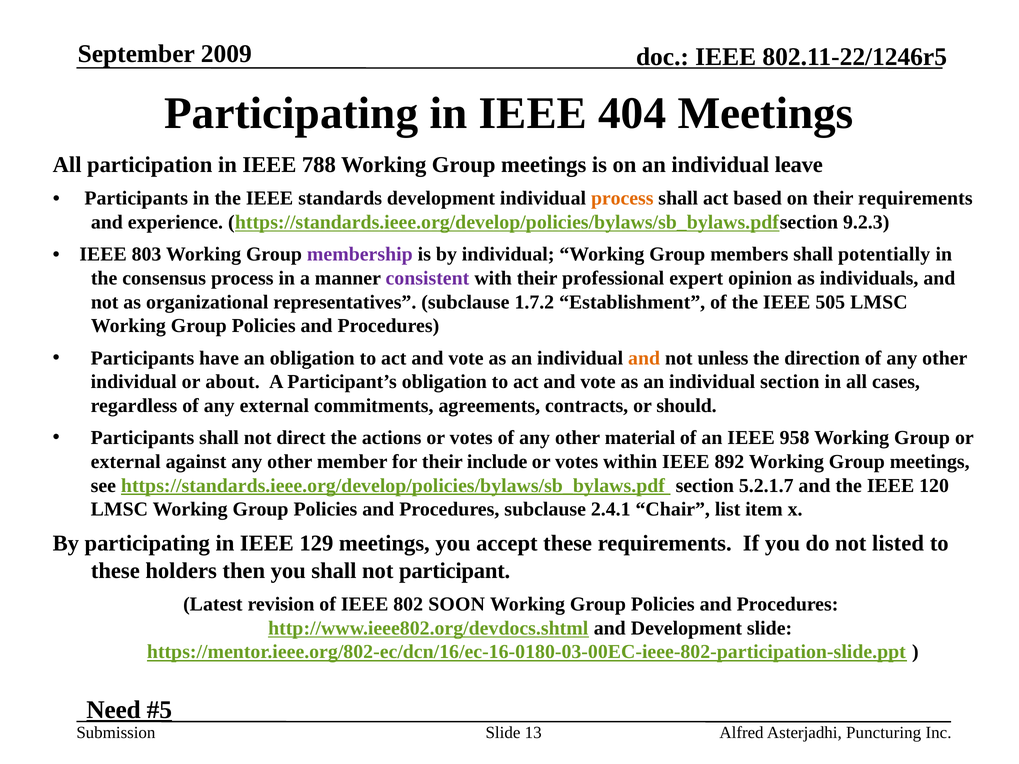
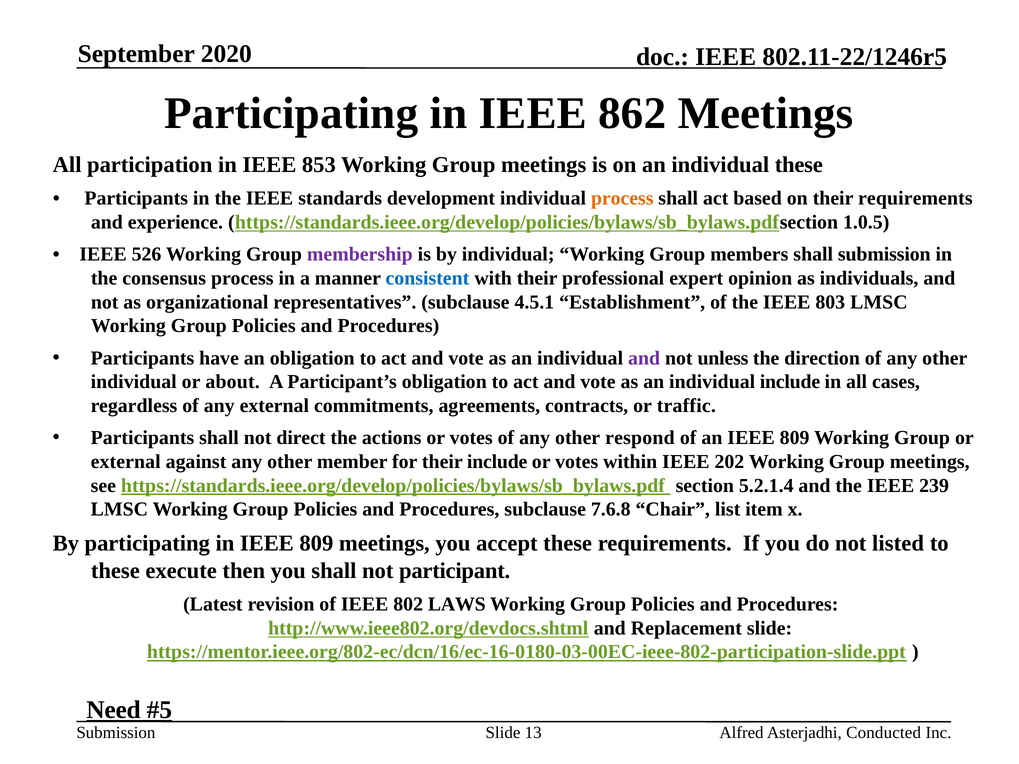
2009: 2009 -> 2020
404: 404 -> 862
788: 788 -> 853
individual leave: leave -> these
9.2.3: 9.2.3 -> 1.0.5
803: 803 -> 526
shall potentially: potentially -> submission
consistent colour: purple -> blue
1.7.2: 1.7.2 -> 4.5.1
505: 505 -> 803
and at (644, 358) colour: orange -> purple
individual section: section -> include
should: should -> traffic
material: material -> respond
an IEEE 958: 958 -> 809
892: 892 -> 202
5.2.1.7: 5.2.1.7 -> 5.2.1.4
120: 120 -> 239
2.4.1: 2.4.1 -> 7.6.8
in IEEE 129: 129 -> 809
holders: holders -> execute
SOON: SOON -> LAWS
and Development: Development -> Replacement
Puncturing: Puncturing -> Conducted
